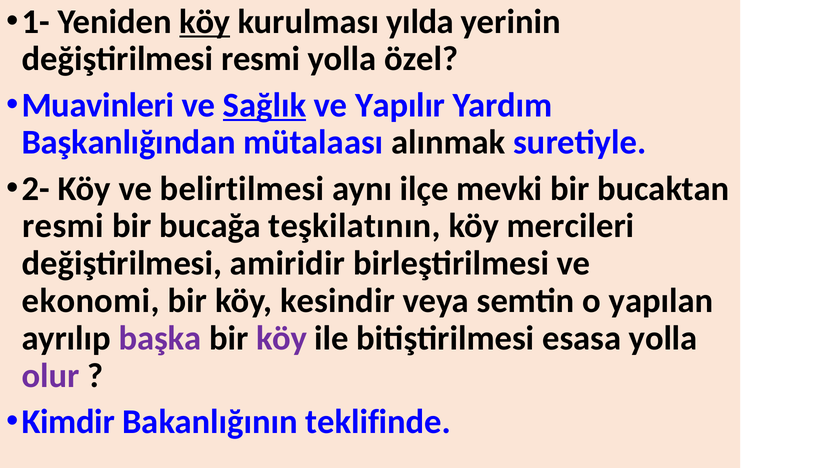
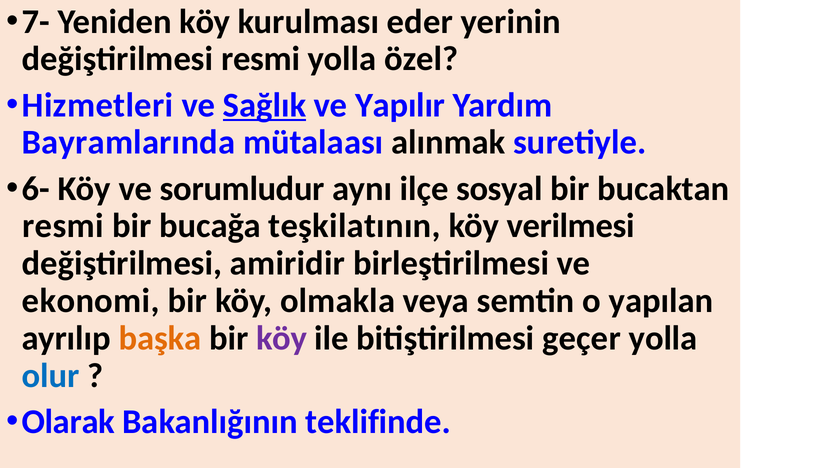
1-: 1- -> 7-
köy at (205, 22) underline: present -> none
yılda: yılda -> eder
Muavinleri: Muavinleri -> Hizmetleri
Başkanlığından: Başkanlığından -> Bayramlarında
2-: 2- -> 6-
belirtilmesi: belirtilmesi -> sorumludur
mevki: mevki -> sosyal
mercileri: mercileri -> verilmesi
kesindir: kesindir -> olmakla
başka colour: purple -> orange
esasa: esasa -> geçer
olur colour: purple -> blue
Kimdir: Kimdir -> Olarak
